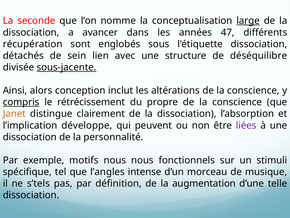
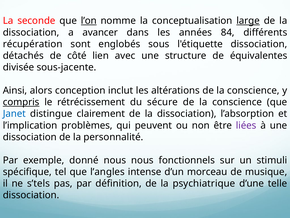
l’on underline: none -> present
47: 47 -> 84
sein: sein -> côté
déséquilibre: déséquilibre -> équivalentes
sous-jacente underline: present -> none
propre: propre -> sécure
Janet colour: orange -> blue
développe: développe -> problèmes
motifs: motifs -> donné
augmentation: augmentation -> psychiatrique
